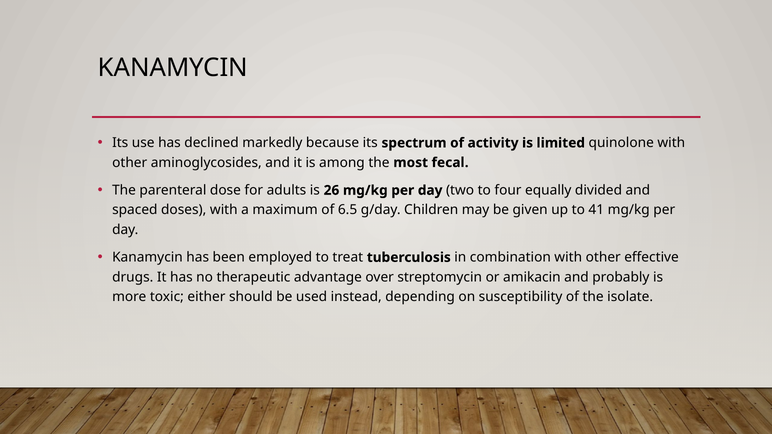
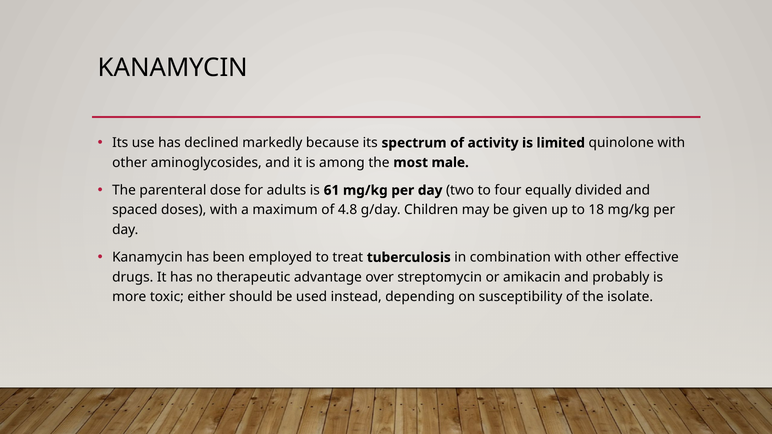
fecal: fecal -> male
26: 26 -> 61
6.5: 6.5 -> 4.8
41: 41 -> 18
